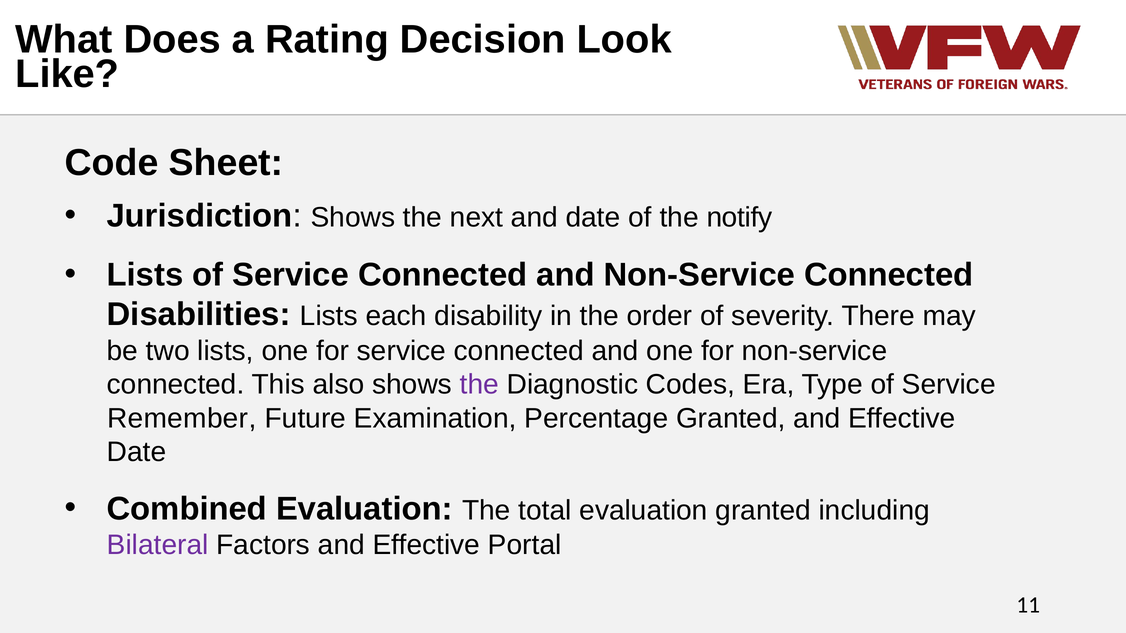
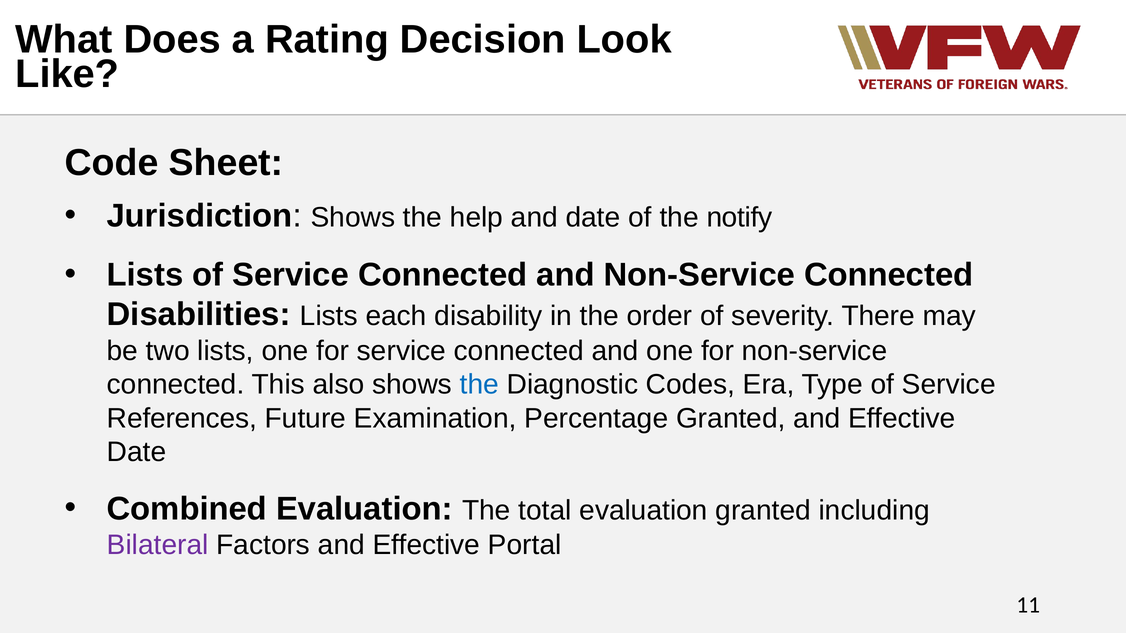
next: next -> help
the at (479, 385) colour: purple -> blue
Remember: Remember -> References
